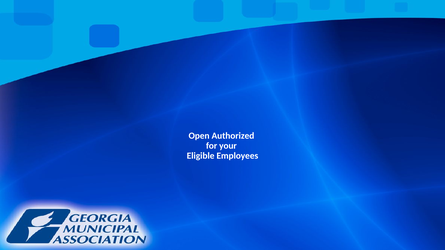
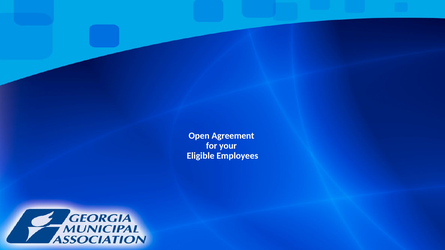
Authorized: Authorized -> Agreement
